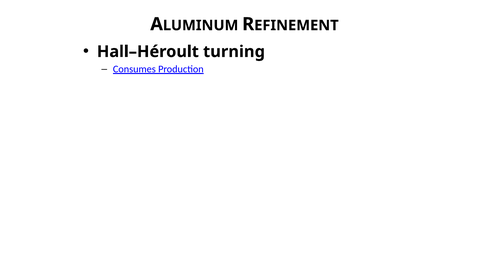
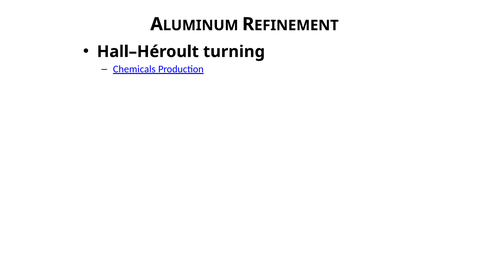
Consumes: Consumes -> Chemicals
